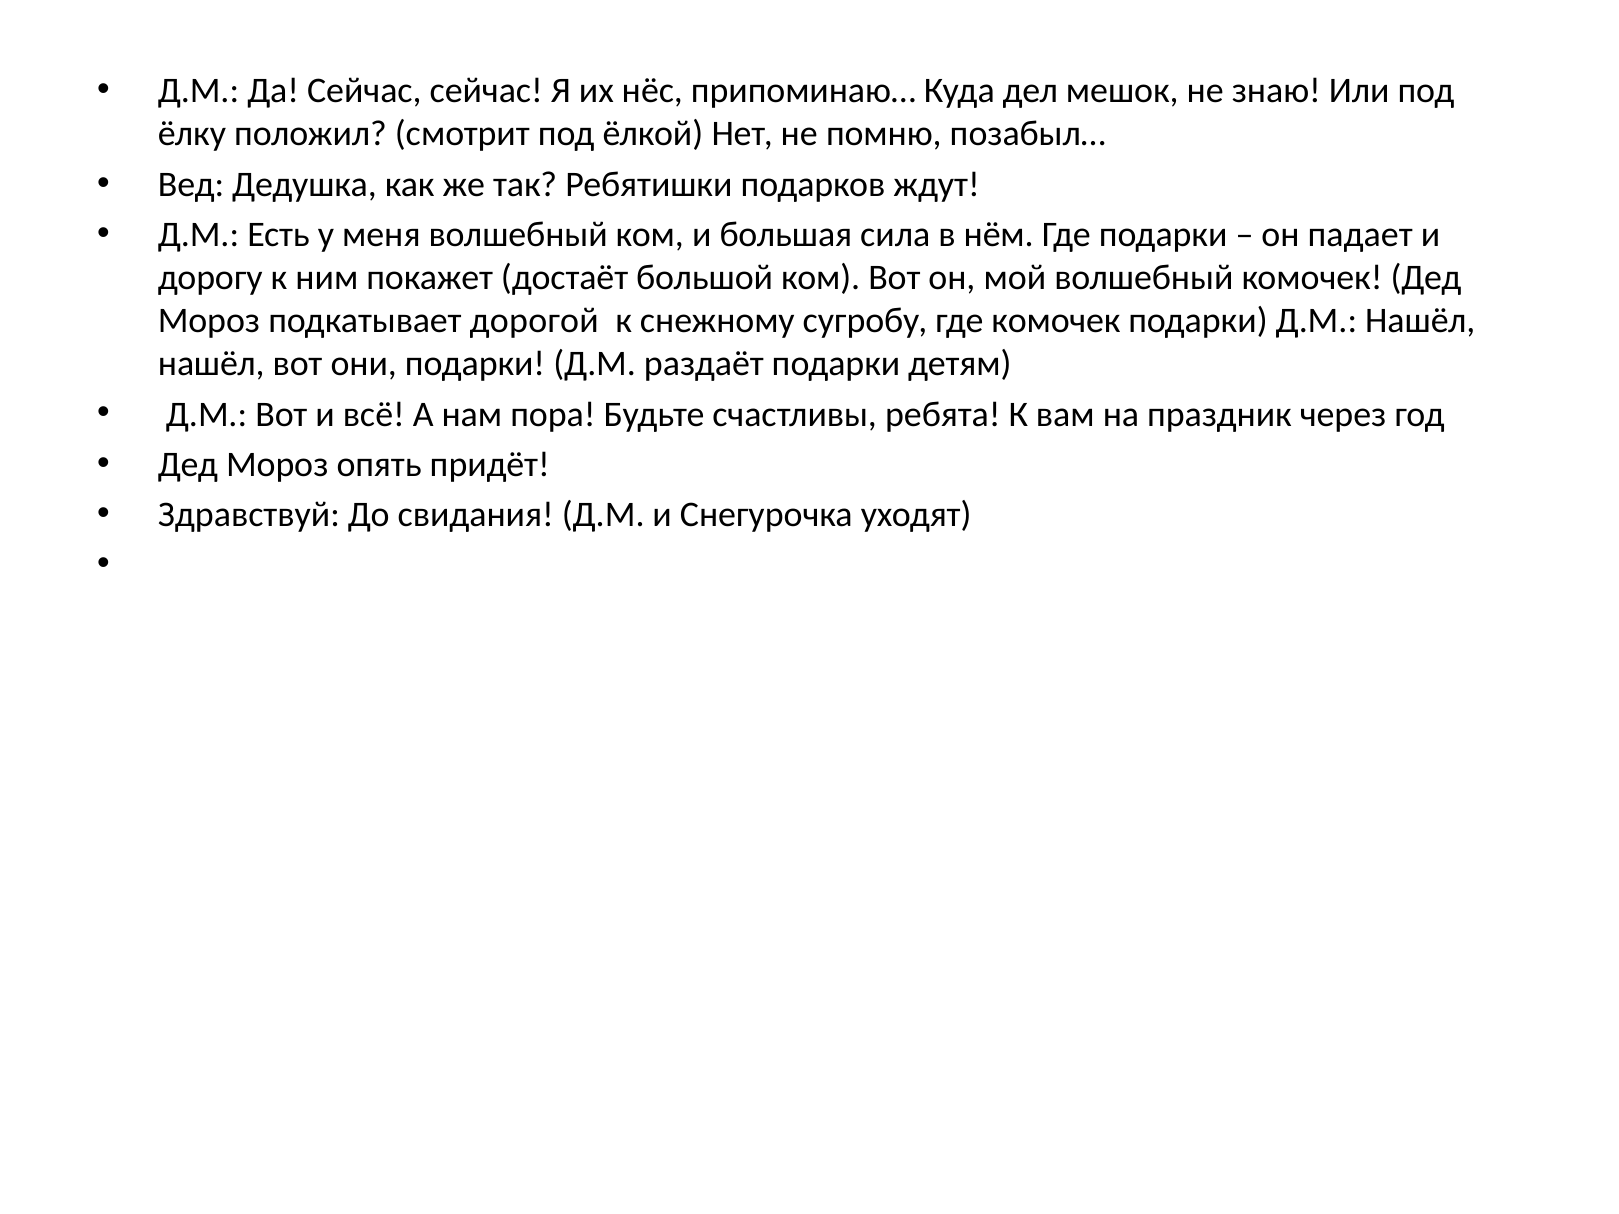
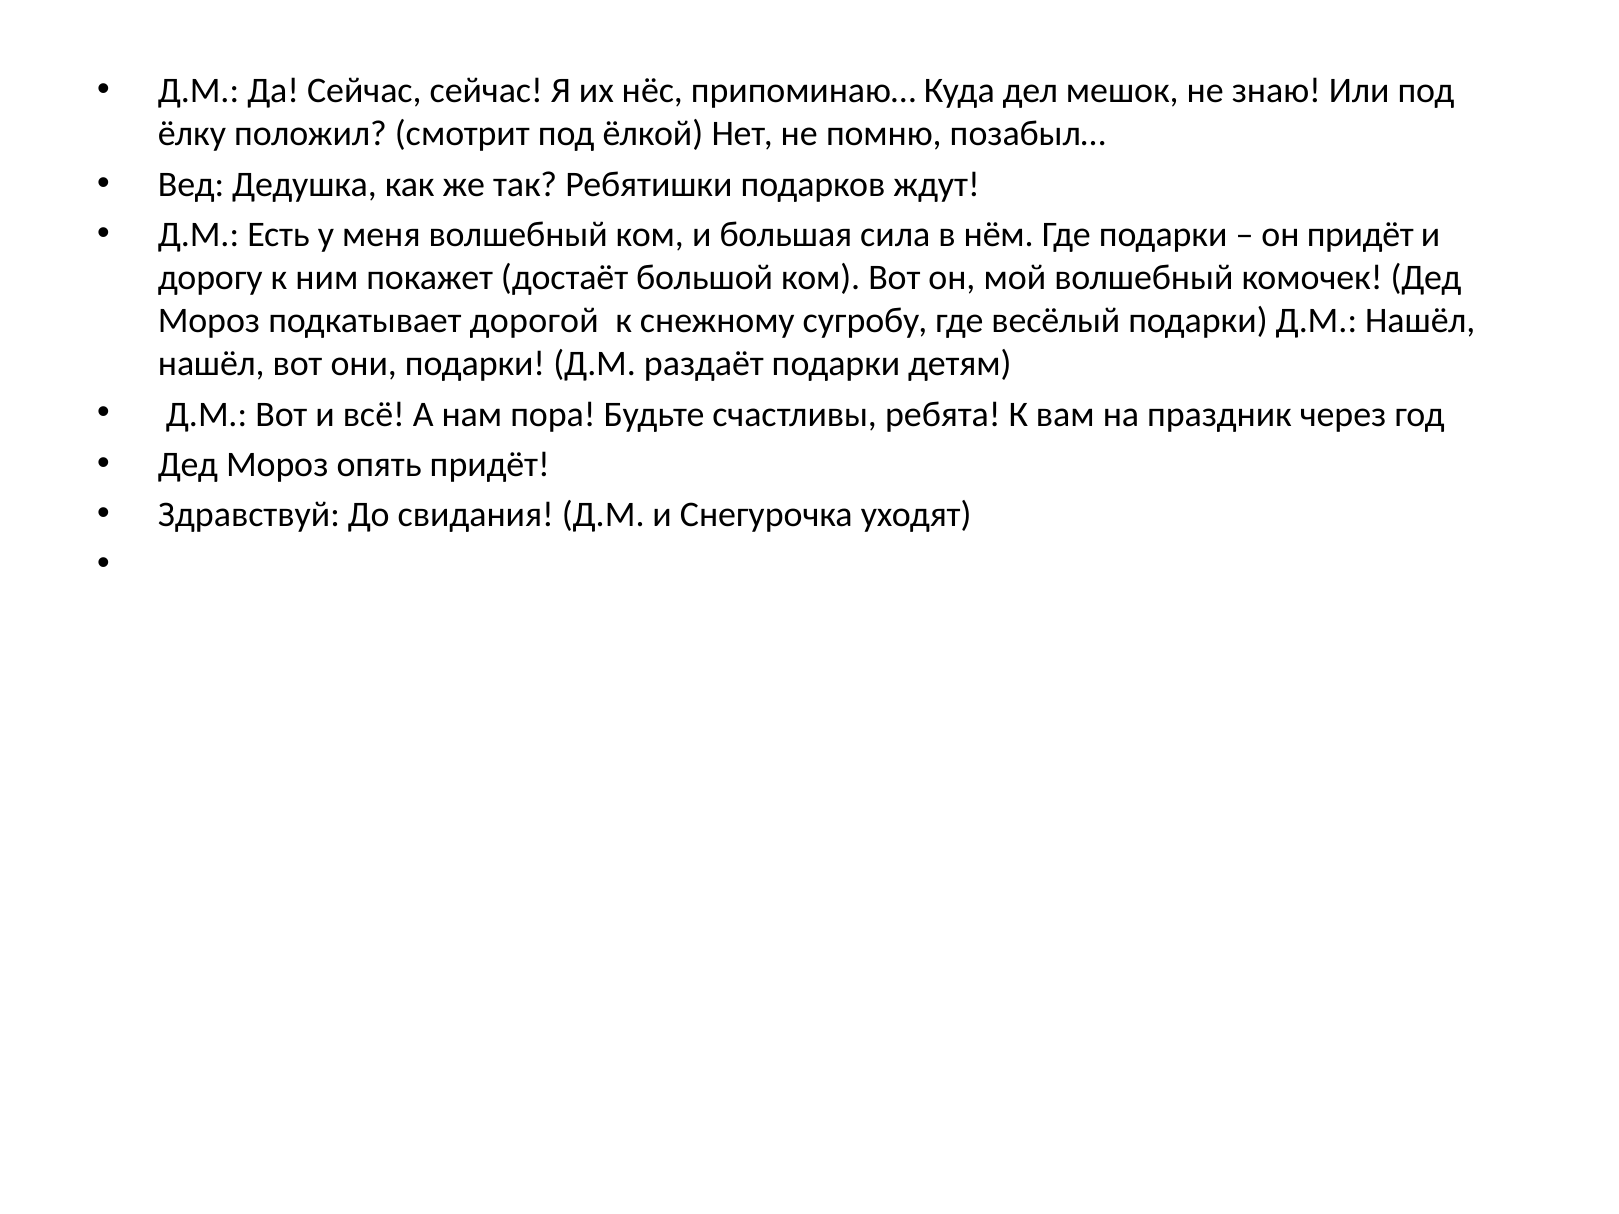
он падает: падает -> придёт
где комочек: комочек -> весёлый
